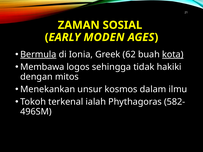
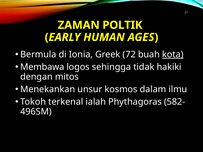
SOSIAL: SOSIAL -> POLTIK
MODEN: MODEN -> HUMAN
Bermula underline: present -> none
62: 62 -> 72
